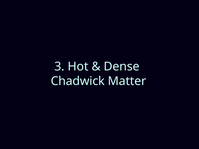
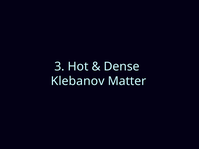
Chadwick: Chadwick -> Klebanov
